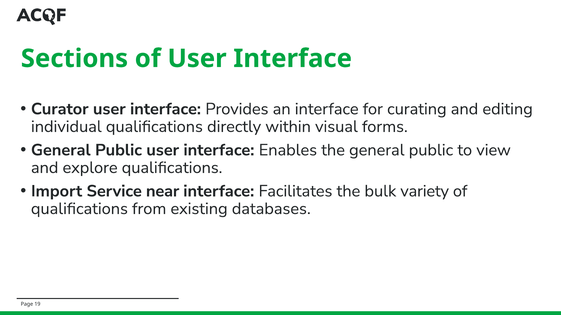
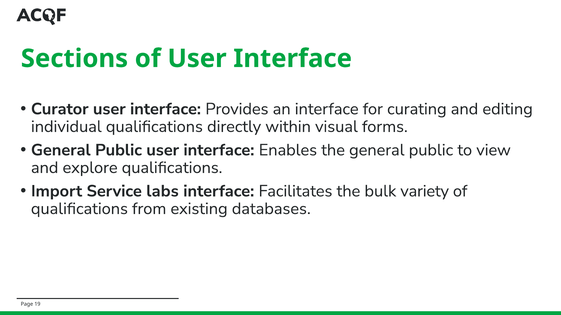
near: near -> labs
